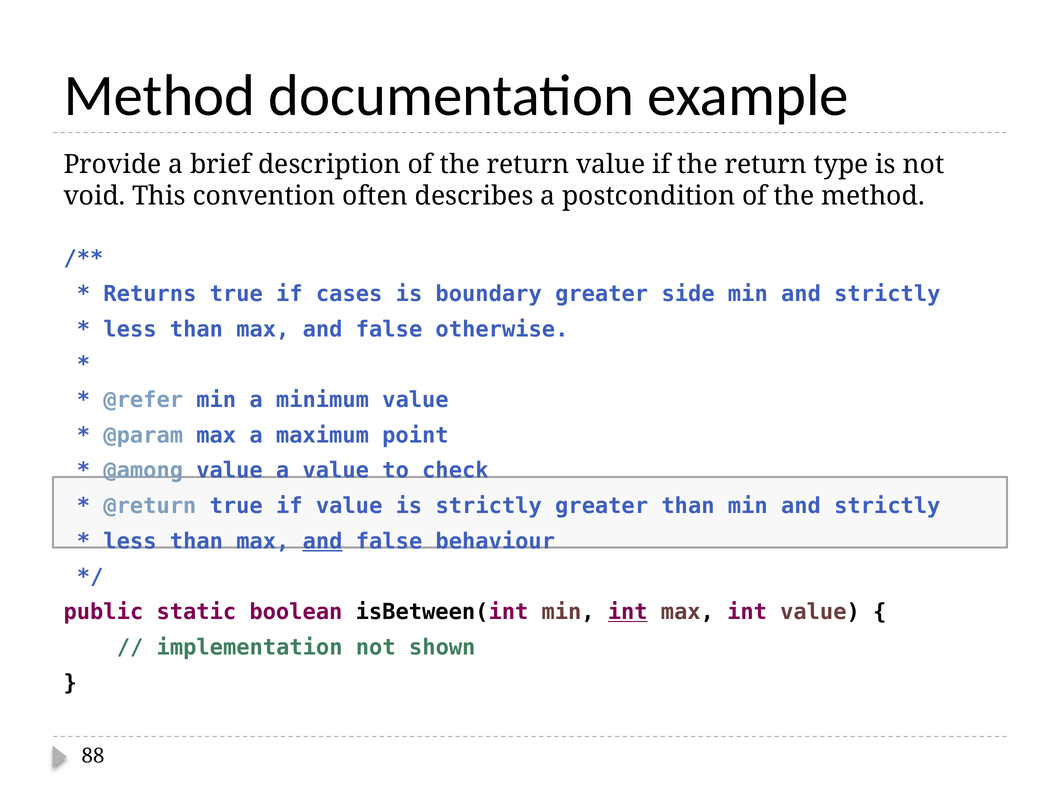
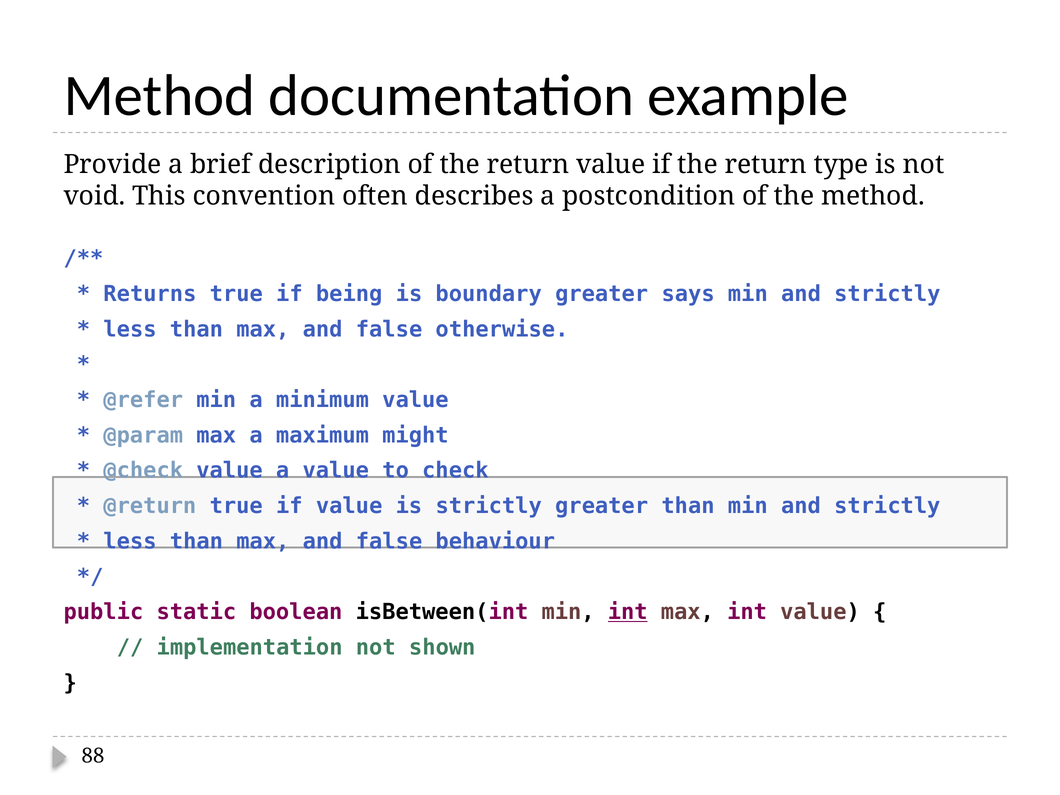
cases: cases -> being
side: side -> says
point: point -> might
@among: @among -> @check
and at (323, 541) underline: present -> none
